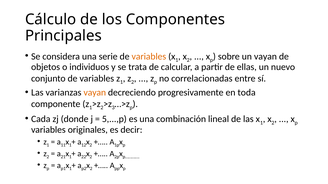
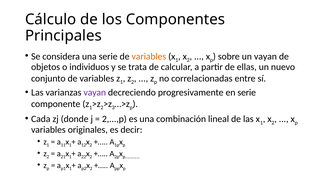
vayan at (95, 93) colour: orange -> purple
en toda: toda -> serie
5,...,p: 5,...,p -> 2,...,p
